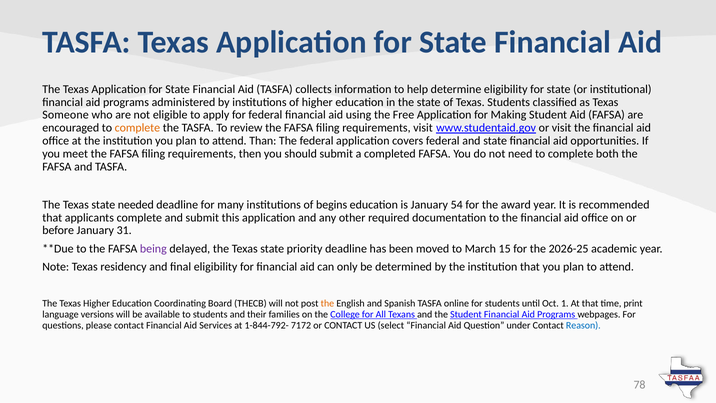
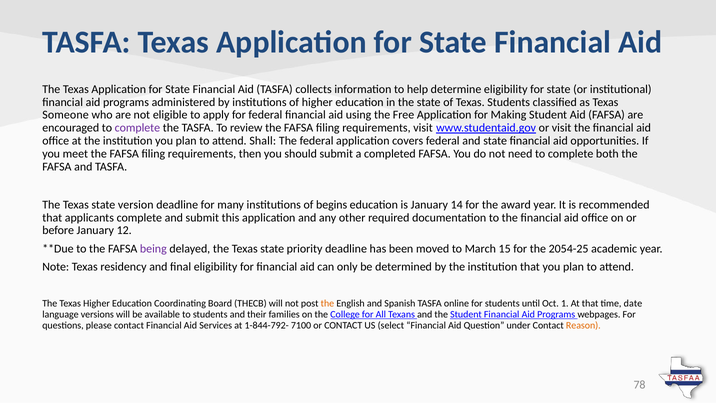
complete at (137, 128) colour: orange -> purple
Than: Than -> Shall
needed: needed -> version
54: 54 -> 14
31: 31 -> 12
2026-25: 2026-25 -> 2054-25
print: print -> date
7172: 7172 -> 7100
Reason colour: blue -> orange
